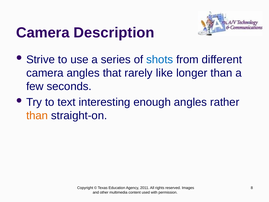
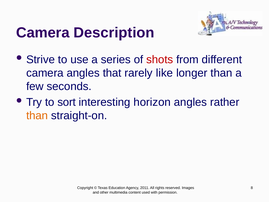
shots colour: blue -> red
text: text -> sort
enough: enough -> horizon
